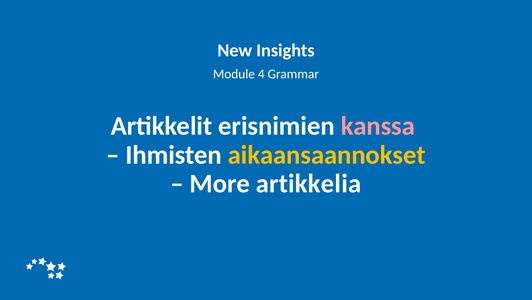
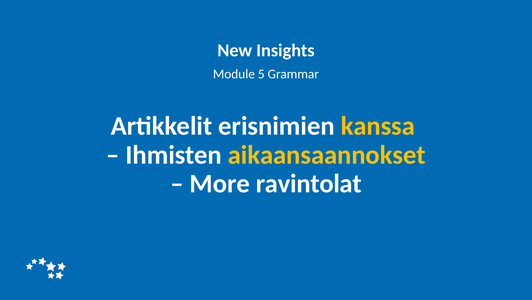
4: 4 -> 5
kanssa colour: pink -> yellow
artikkelia: artikkelia -> ravintolat
